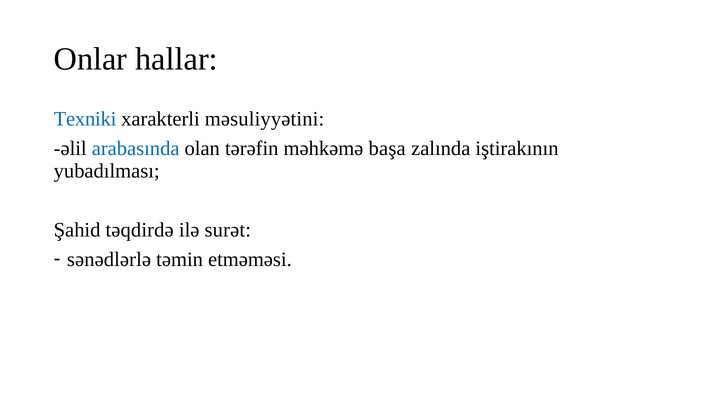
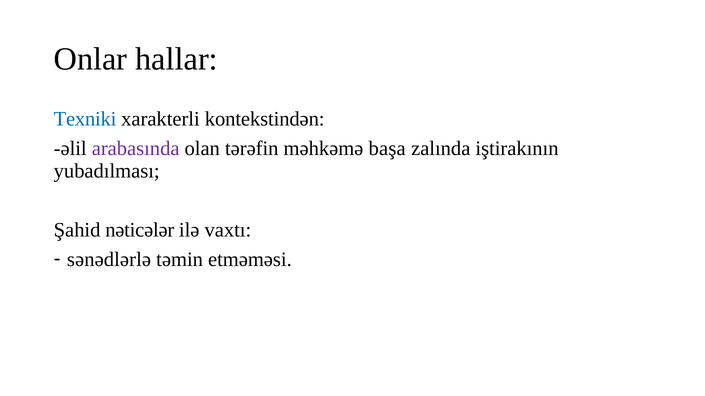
məsuliyyətini: məsuliyyətini -> kontekstindən
arabasında colour: blue -> purple
təqdirdə: təqdirdə -> nəticələr
surət: surət -> vaxtı
